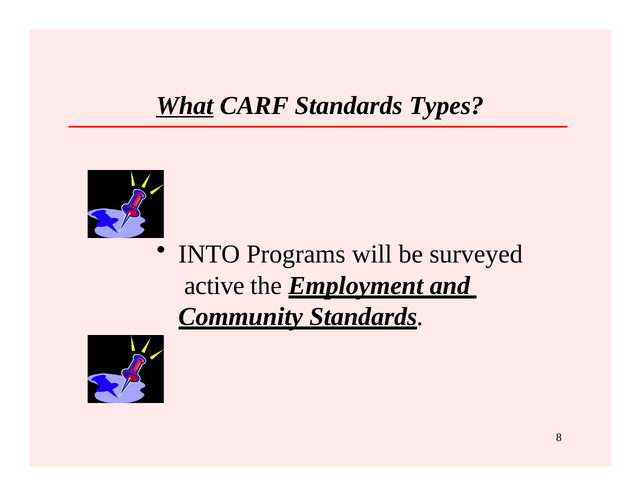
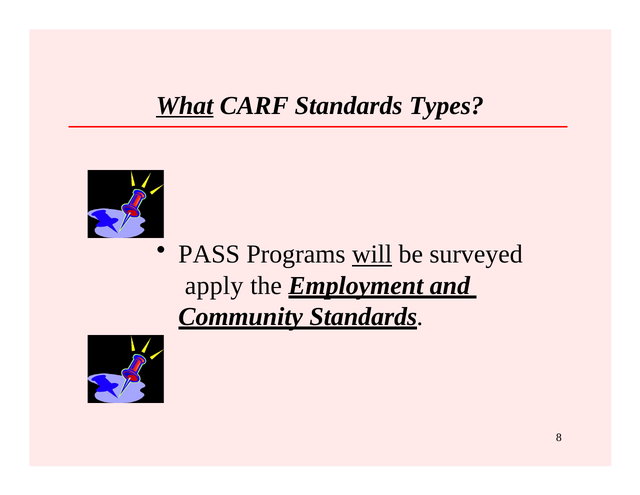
INTO: INTO -> PASS
will underline: none -> present
active: active -> apply
